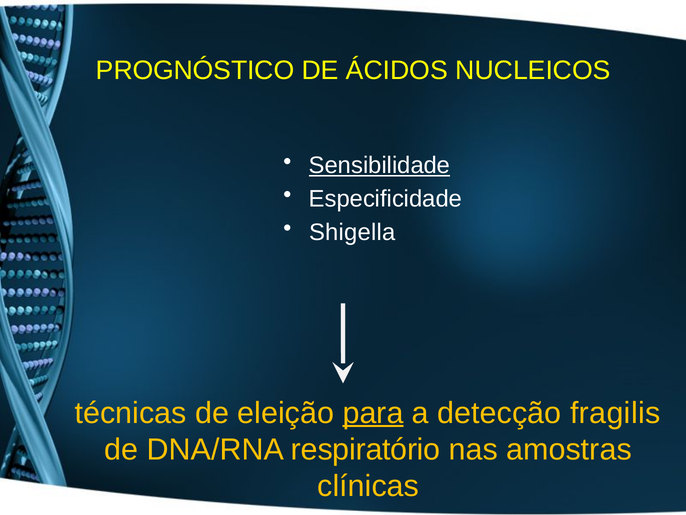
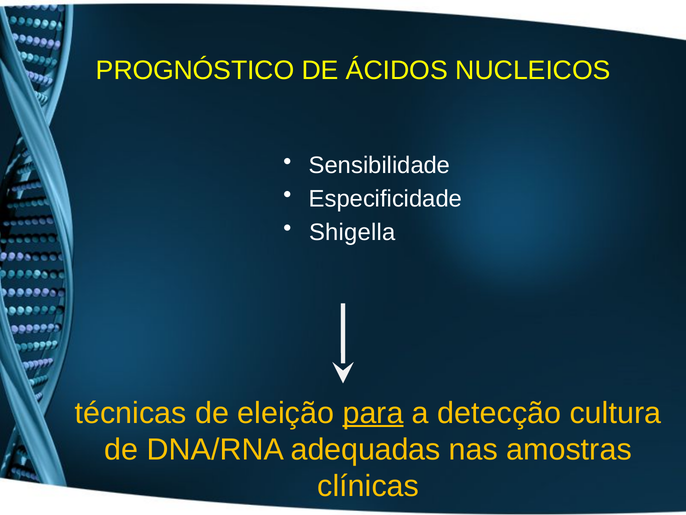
Sensibilidade underline: present -> none
fragilis: fragilis -> cultura
respiratório: respiratório -> adequadas
